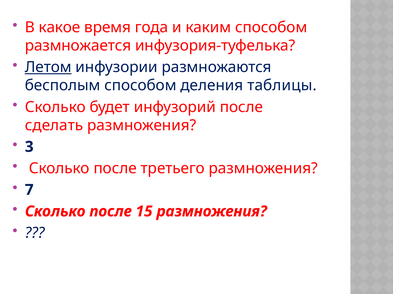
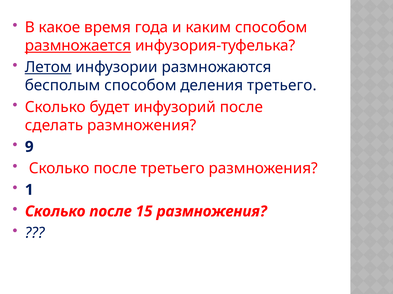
размножается underline: none -> present
деления таблицы: таблицы -> третьего
3: 3 -> 9
7: 7 -> 1
